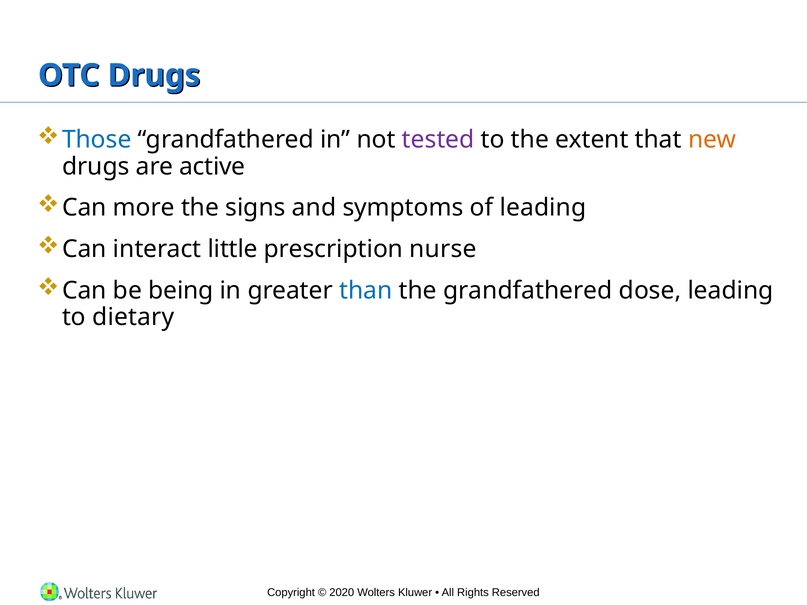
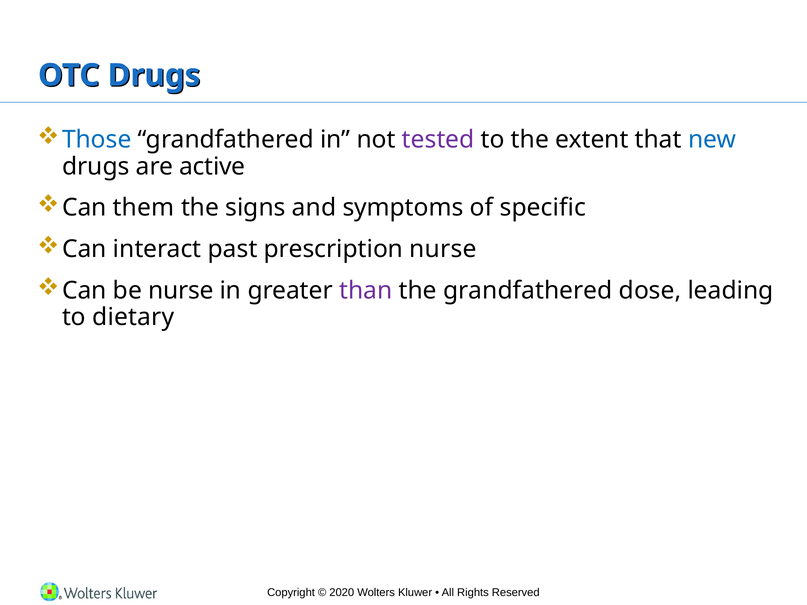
new colour: orange -> blue
more: more -> them
of leading: leading -> specific
little: little -> past
be being: being -> nurse
than colour: blue -> purple
